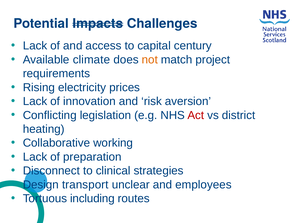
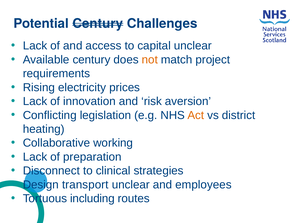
Potential Impacts: Impacts -> Century
capital century: century -> unclear
Available climate: climate -> century
Act colour: red -> orange
